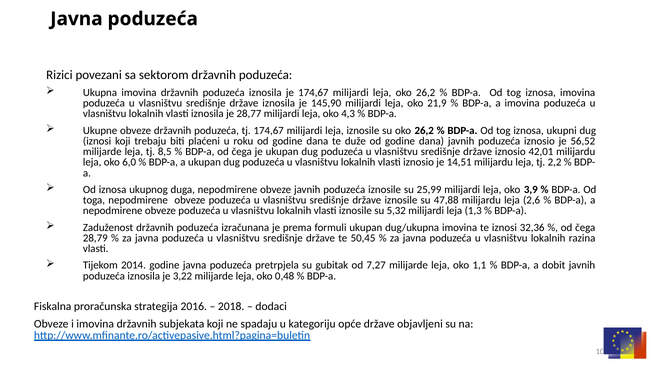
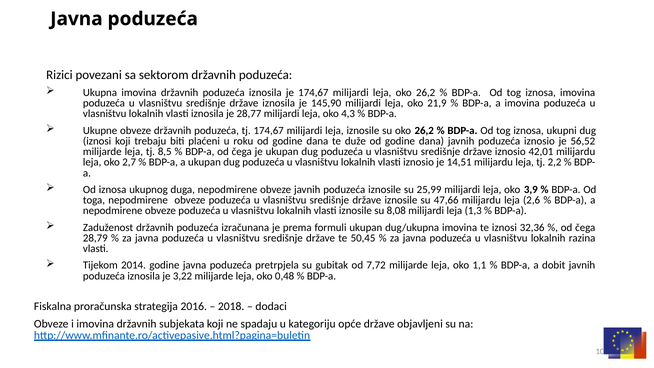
6,0: 6,0 -> 2,7
47,88: 47,88 -> 47,66
5,32: 5,32 -> 8,08
7,27: 7,27 -> 7,72
